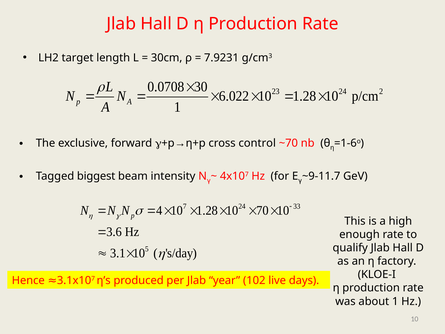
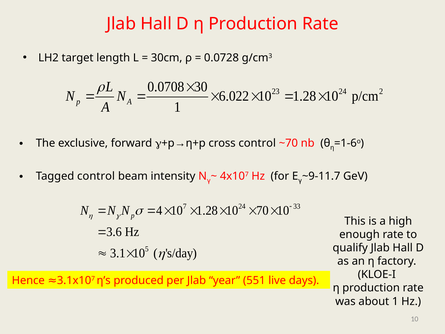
7.9231: 7.9231 -> 0.0728
Tagged biggest: biggest -> control
102: 102 -> 551
